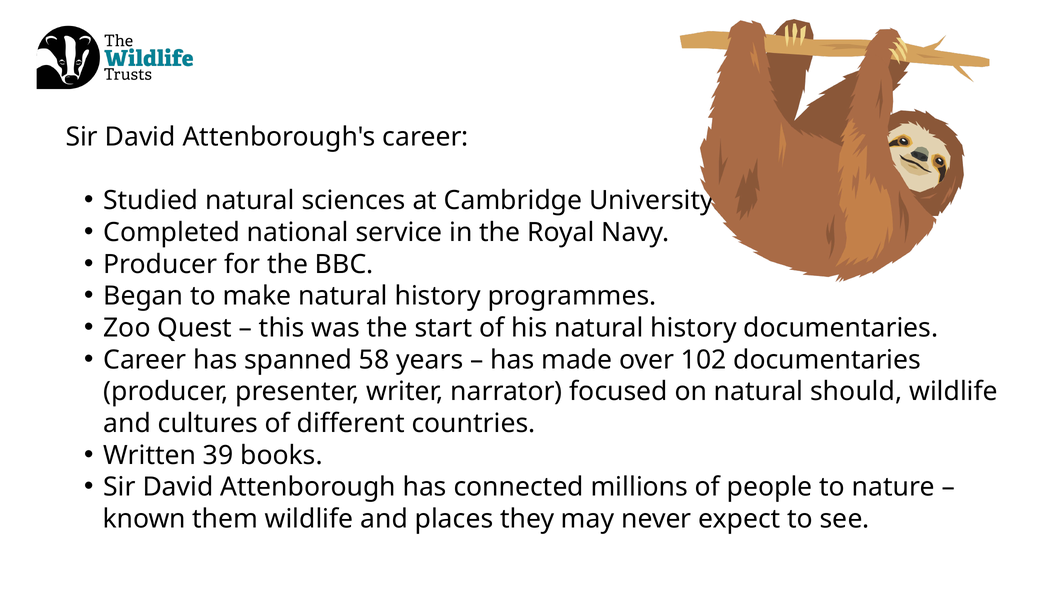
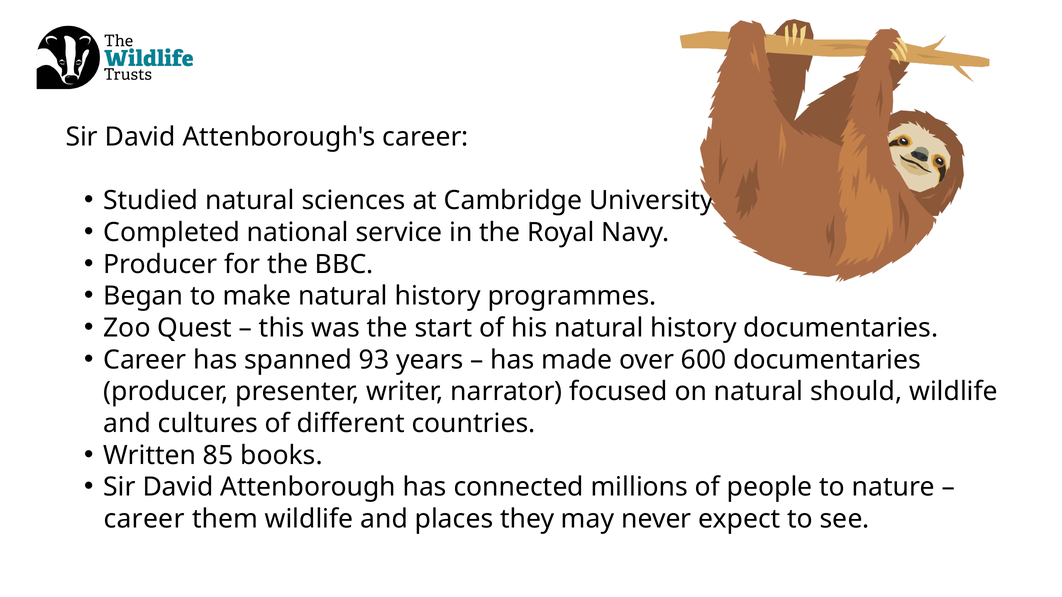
58: 58 -> 93
102: 102 -> 600
39: 39 -> 85
known at (144, 519): known -> career
